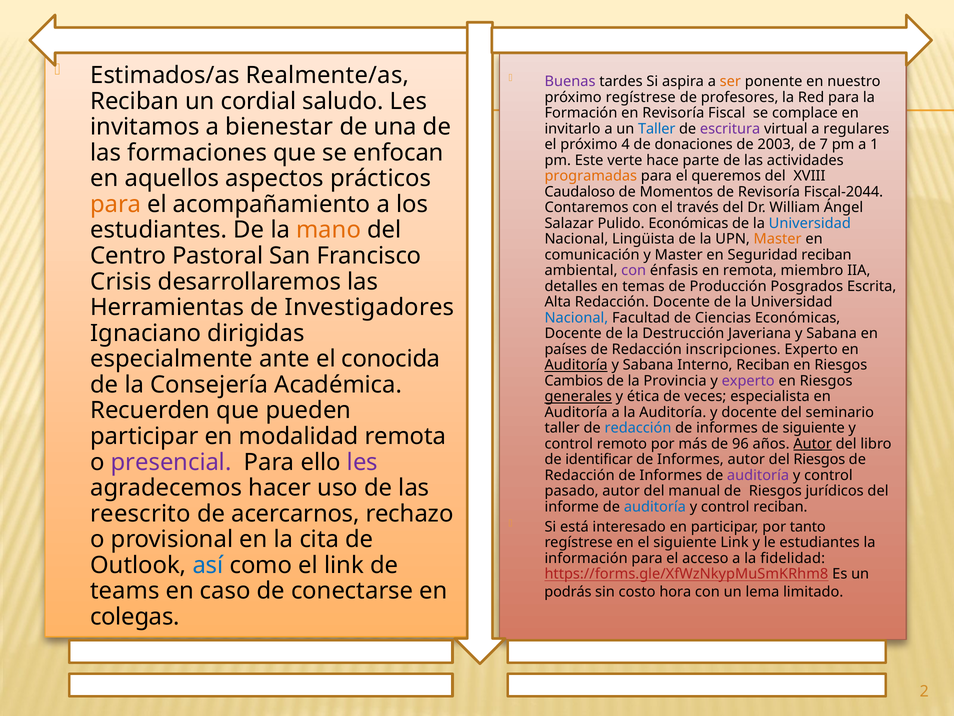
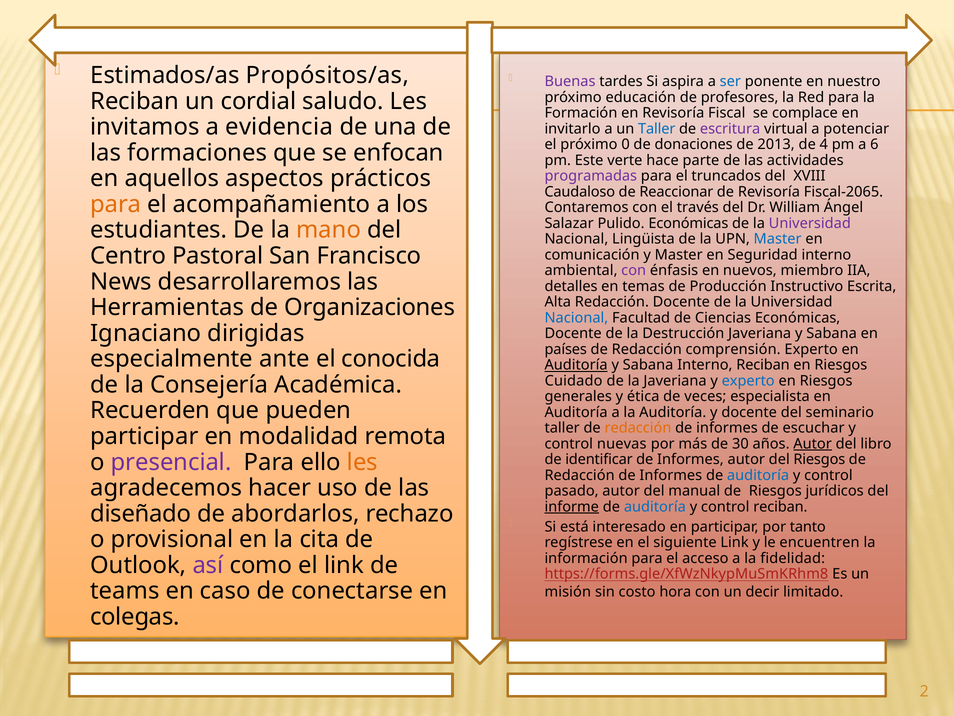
Realmente/as: Realmente/as -> Propósitos/as
ser colour: orange -> blue
próximo regístrese: regístrese -> educación
bienestar: bienestar -> evidencia
regulares: regulares -> potenciar
4: 4 -> 0
2003: 2003 -> 2013
7: 7 -> 4
1: 1 -> 6
programadas colour: orange -> purple
queremos: queremos -> truncados
Momentos: Momentos -> Reaccionar
Fiscal-2044: Fiscal-2044 -> Fiscal-2065
Universidad at (810, 223) colour: blue -> purple
Master at (778, 239) colour: orange -> blue
Seguridad reciban: reciban -> interno
en remota: remota -> nuevos
Crisis: Crisis -> News
Posgrados: Posgrados -> Instructivo
Investigadores: Investigadores -> Organizaciones
inscripciones: inscripciones -> comprensión
Cambios: Cambios -> Cuidado
la Provincia: Provincia -> Javeriana
experto at (748, 381) colour: purple -> blue
generales underline: present -> none
redacción at (638, 428) colour: blue -> orange
de siguiente: siguiente -> escuchar
remoto: remoto -> nuevas
96: 96 -> 30
les at (362, 462) colour: purple -> orange
auditoría at (758, 475) colour: purple -> blue
informe underline: none -> present
reescrito: reescrito -> diseñado
acercarnos: acercarnos -> abordarlos
le estudiantes: estudiantes -> encuentren
así colour: blue -> purple
podrás: podrás -> misión
lema: lema -> decir
